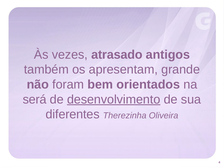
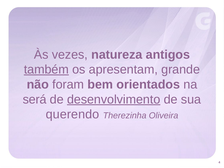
atrasado: atrasado -> natureza
também underline: none -> present
diferentes: diferentes -> querendo
